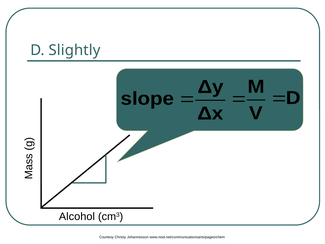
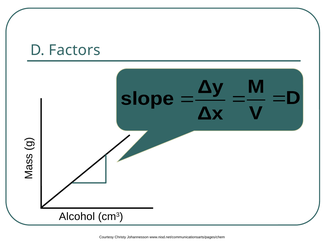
Slightly: Slightly -> Factors
